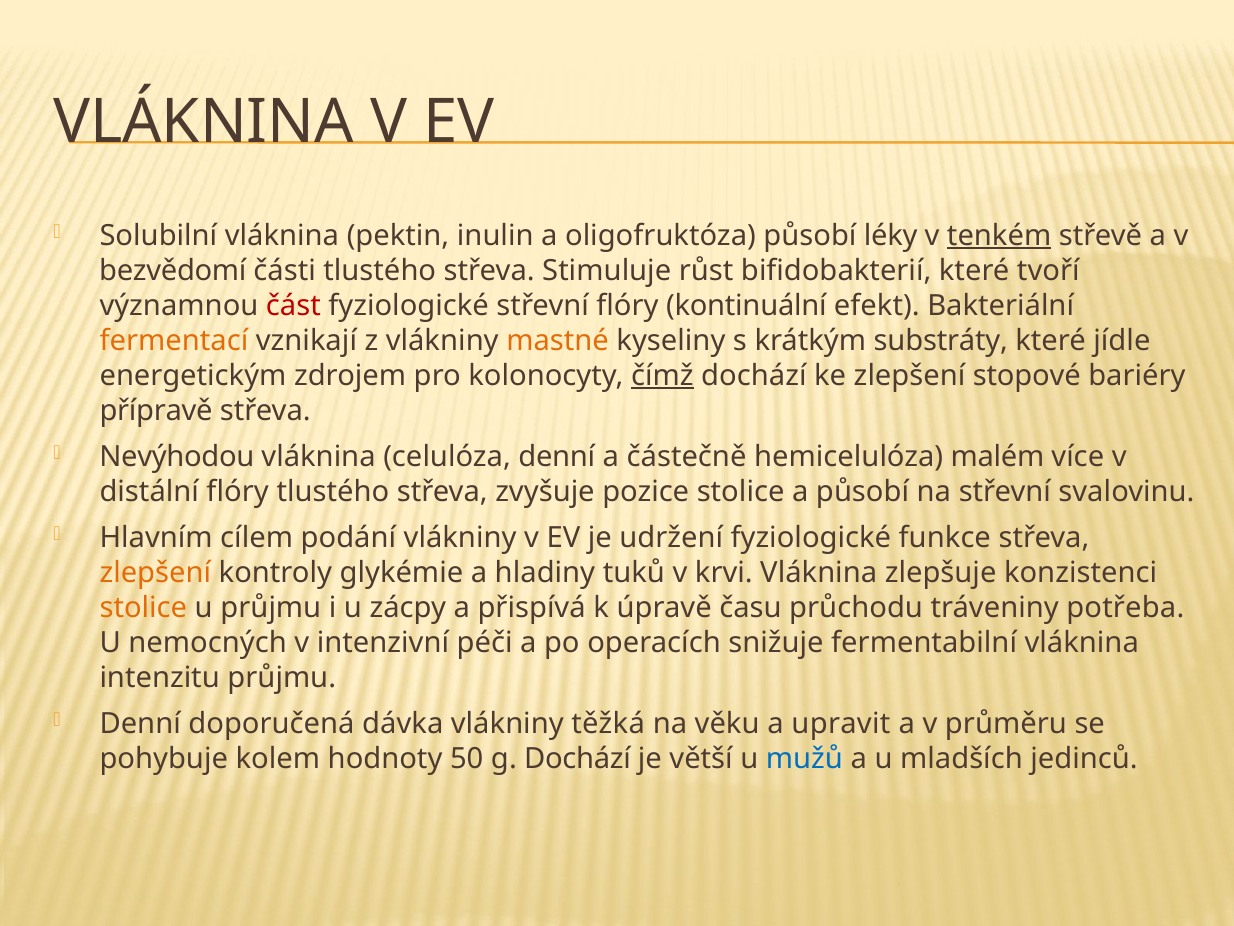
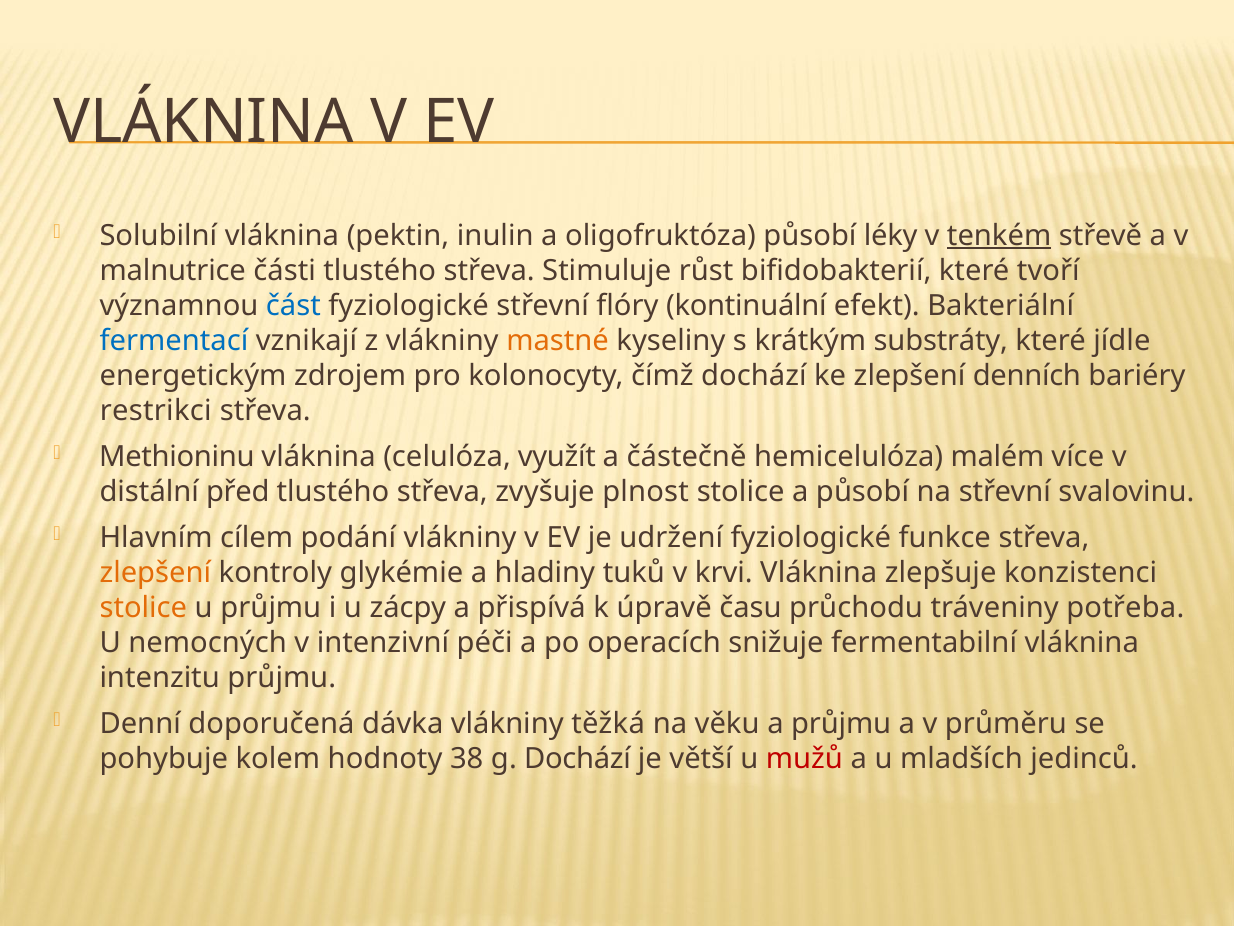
bezvědomí: bezvědomí -> malnutrice
část colour: red -> blue
fermentací colour: orange -> blue
čímž underline: present -> none
stopové: stopové -> denních
přípravě: přípravě -> restrikci
Nevýhodou: Nevýhodou -> Methioninu
celulóza denní: denní -> využít
distální flóry: flóry -> před
pozice: pozice -> plnost
a upravit: upravit -> průjmu
50: 50 -> 38
mužů colour: blue -> red
